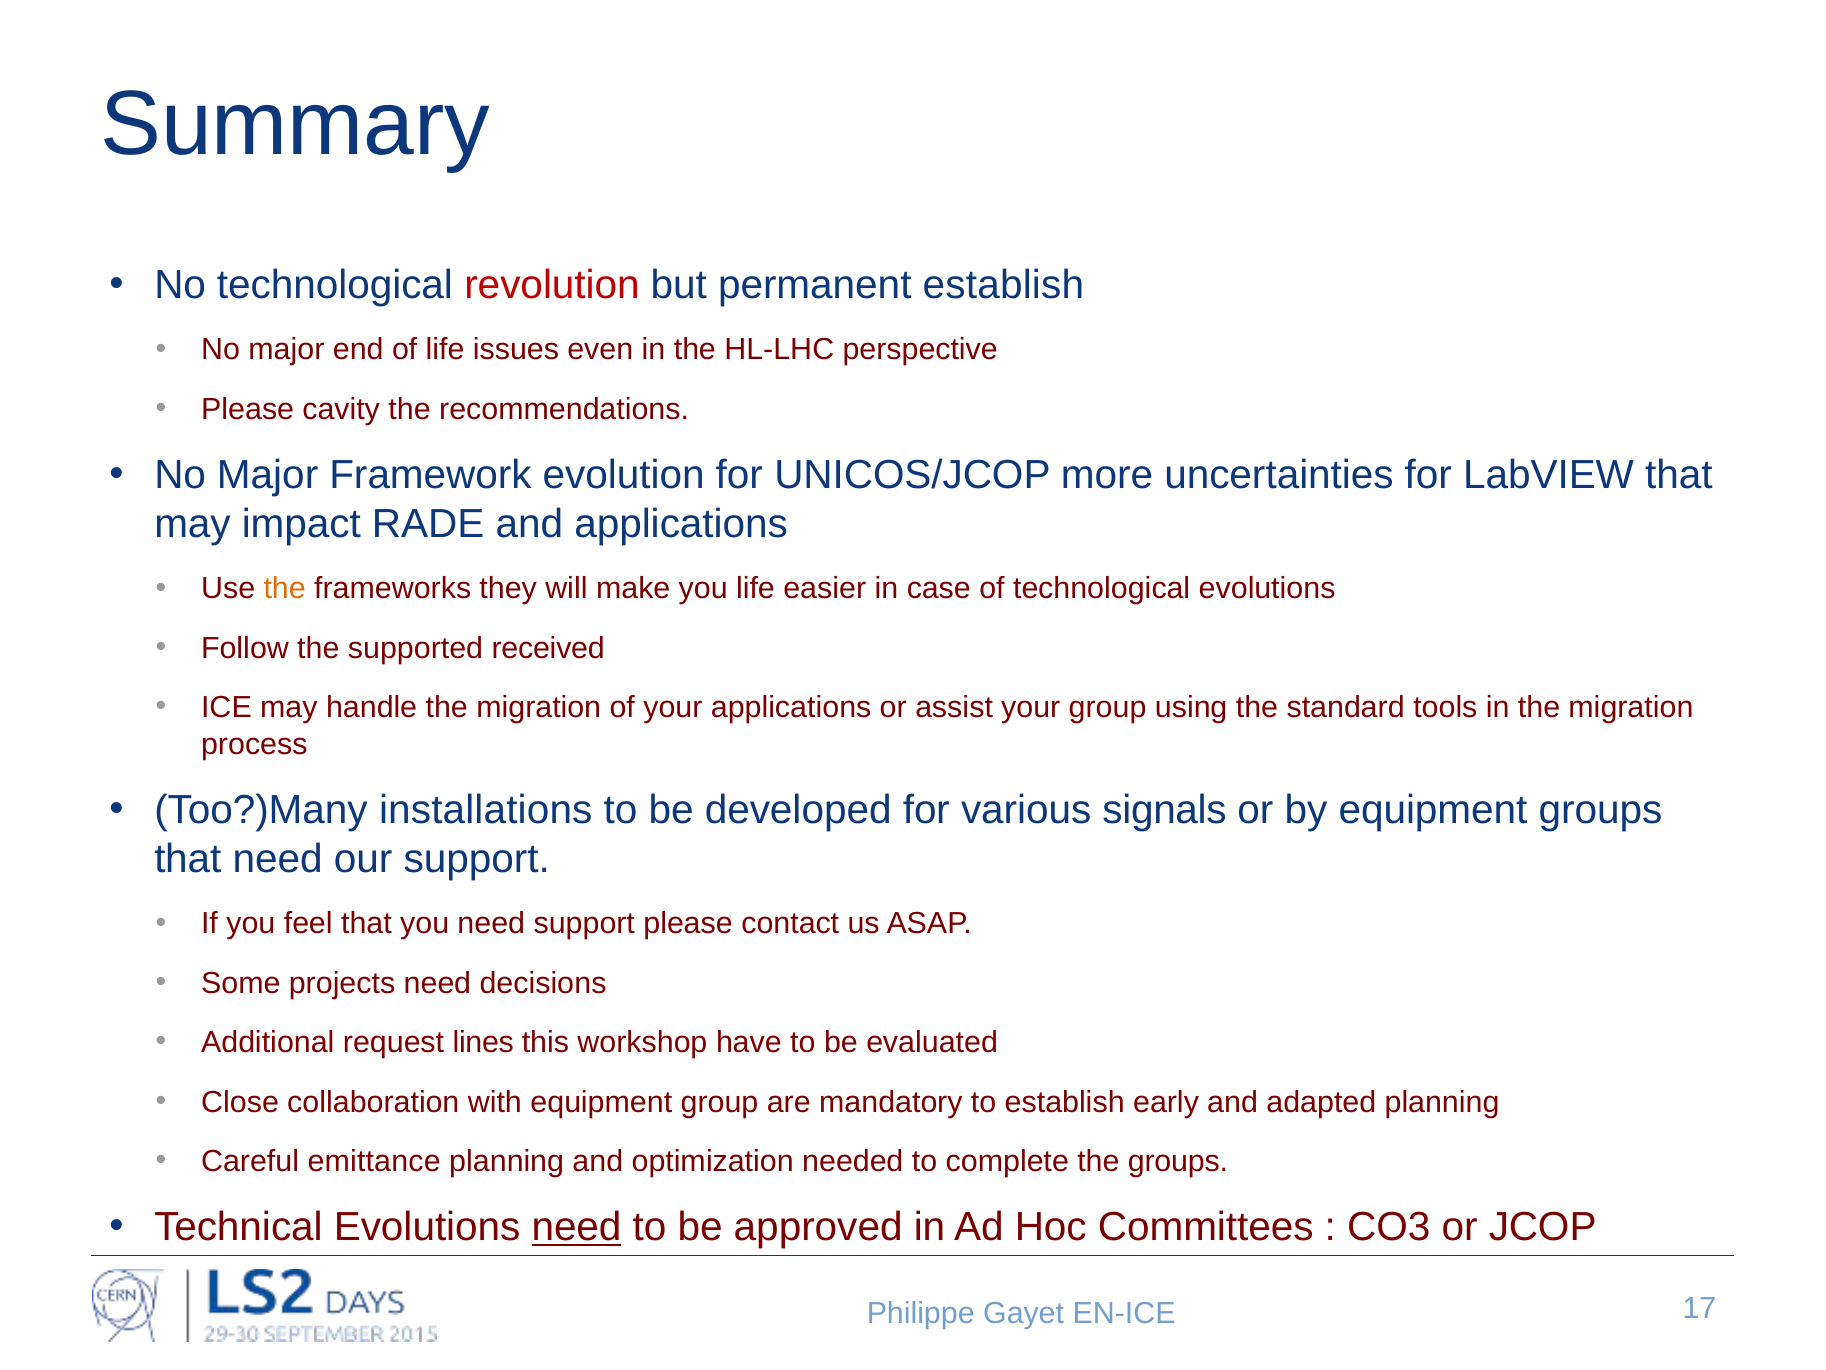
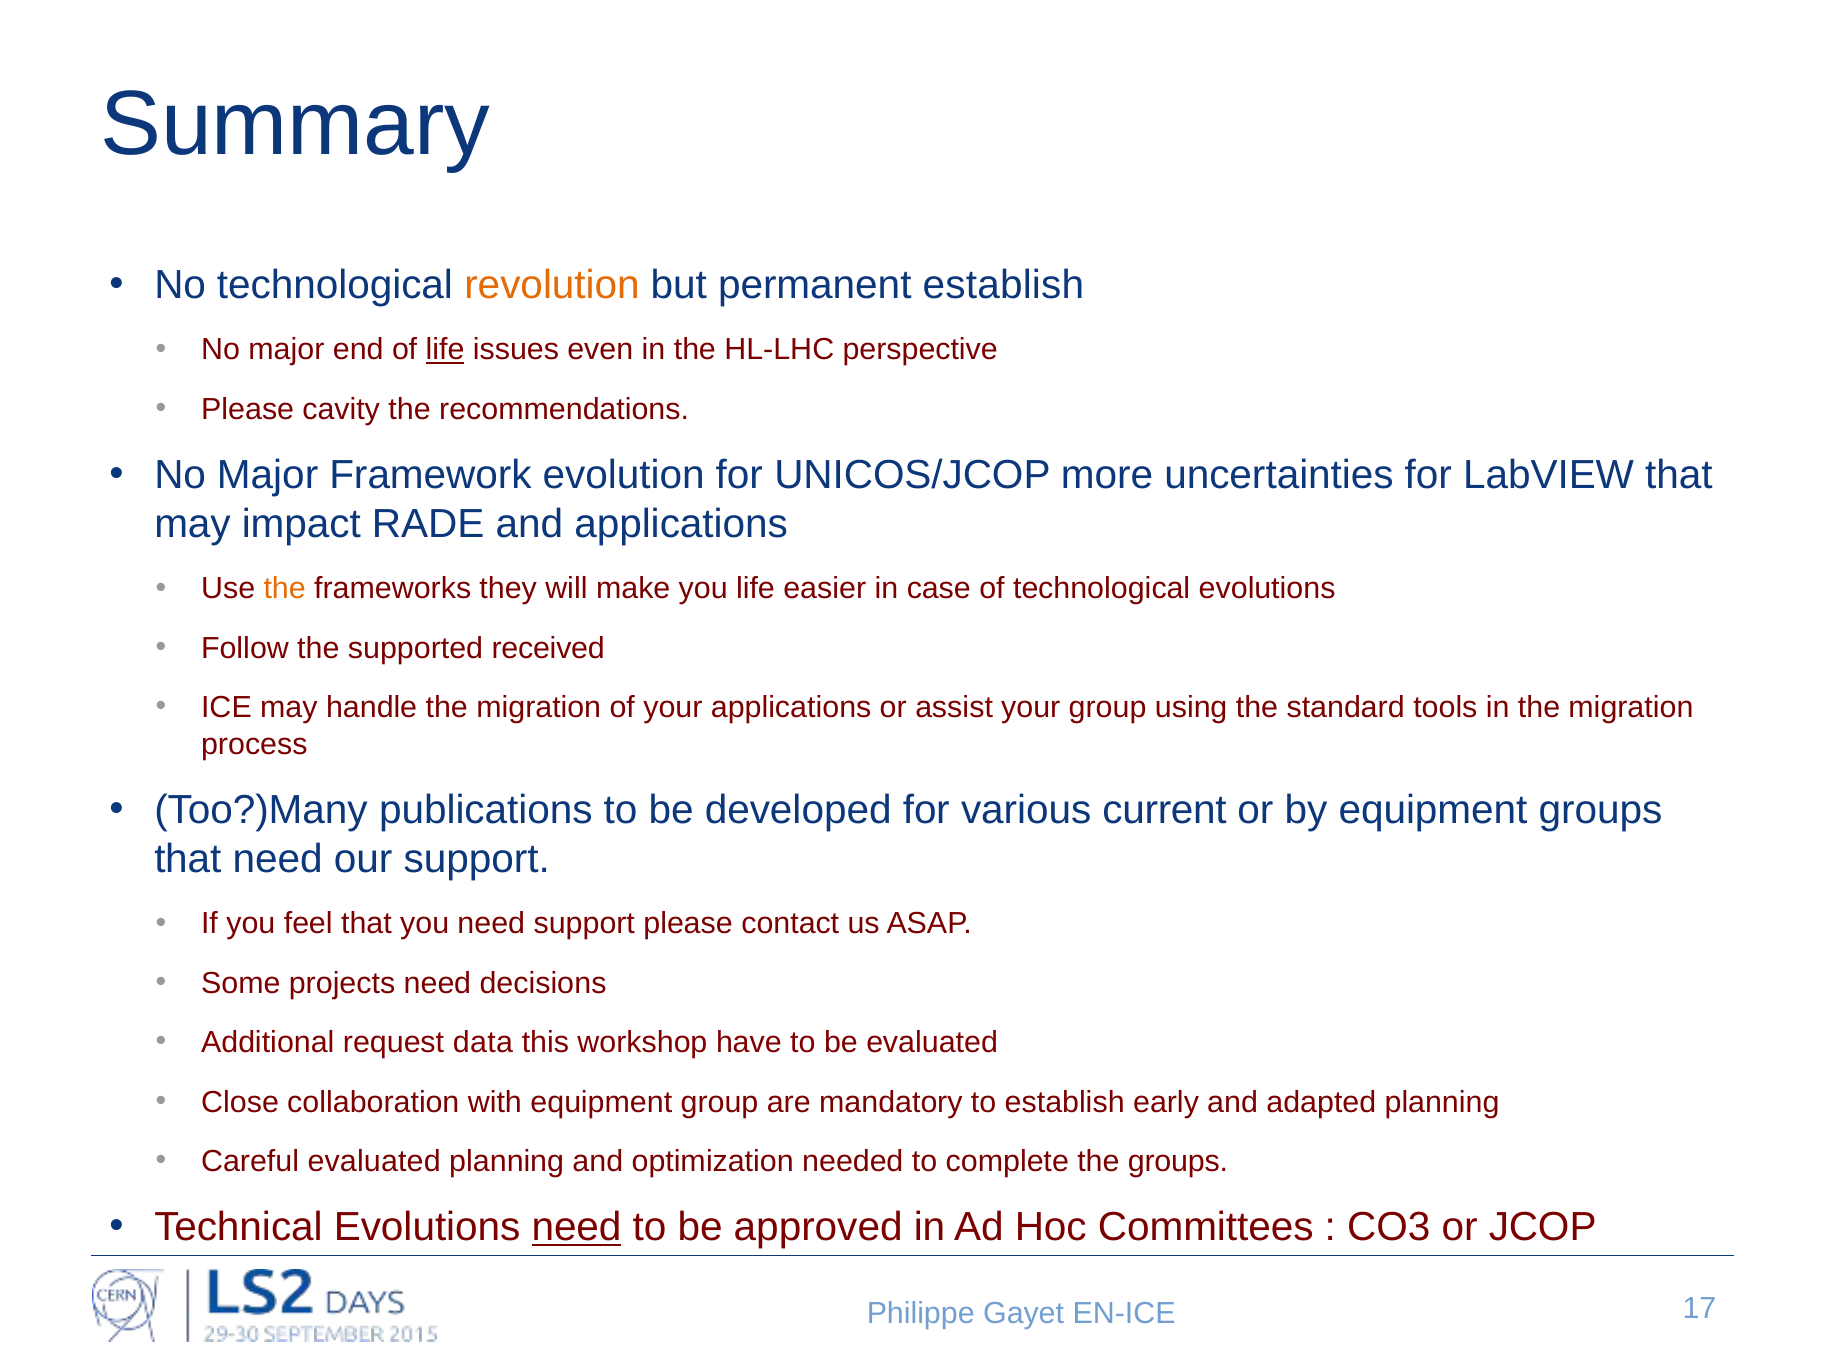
revolution colour: red -> orange
life at (445, 350) underline: none -> present
installations: installations -> publications
signals: signals -> current
lines: lines -> data
Careful emittance: emittance -> evaluated
